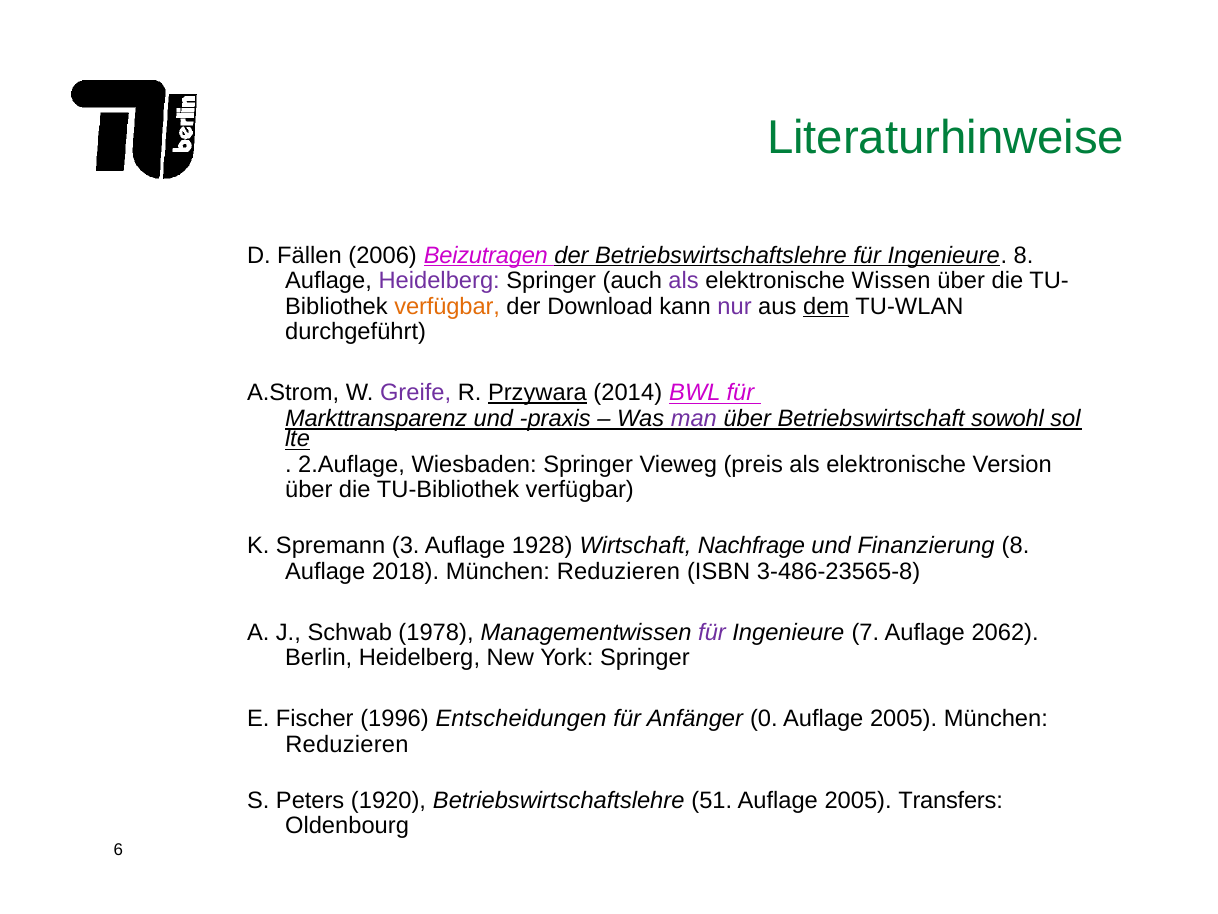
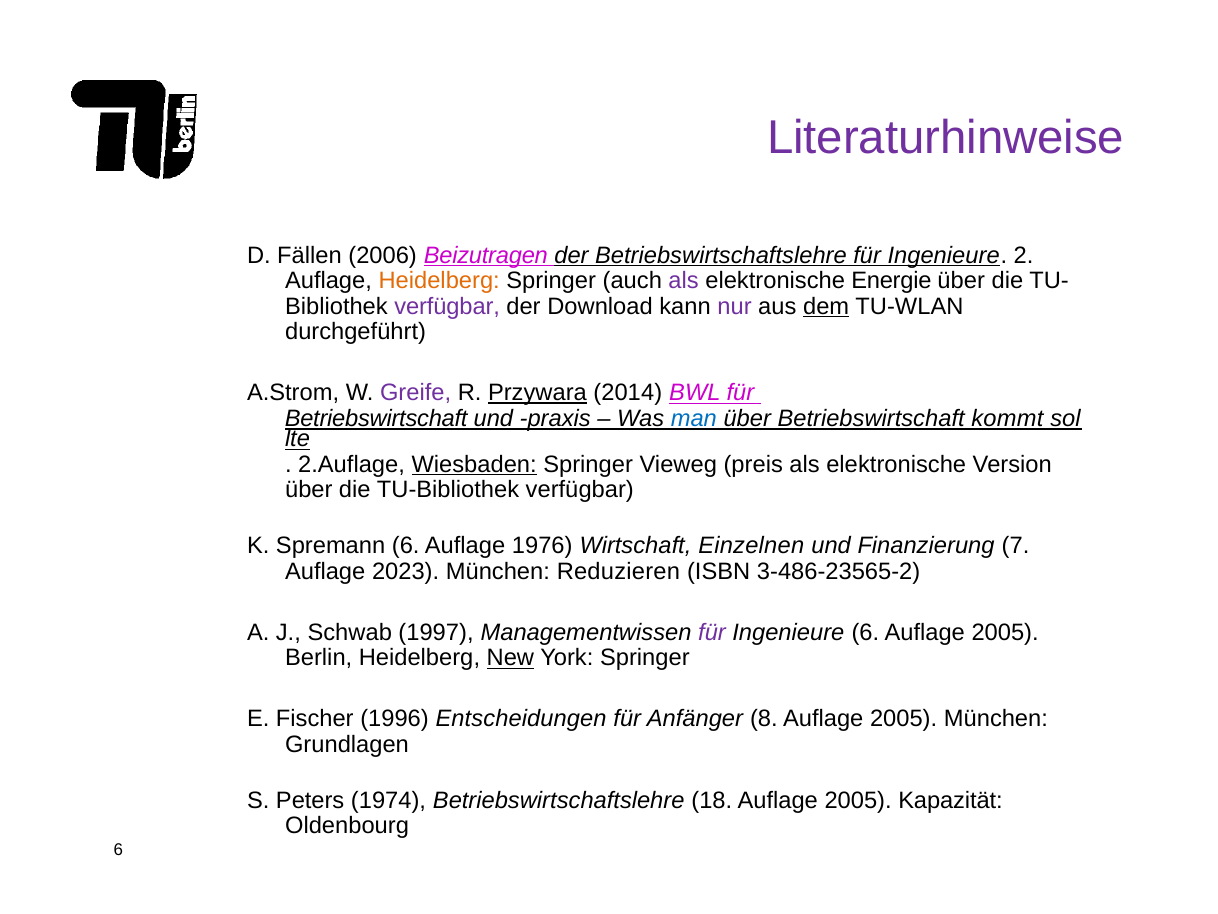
Literaturhinweise colour: green -> purple
Ingenieure 8: 8 -> 2
Heidelberg at (439, 281) colour: purple -> orange
Wissen: Wissen -> Energie
verfügbar at (447, 306) colour: orange -> purple
Markttransparenz at (376, 418): Markttransparenz -> Betriebswirtschaft
man colour: purple -> blue
sowohl: sowohl -> kommt
Wiesbaden underline: none -> present
Spremann 3: 3 -> 6
1928: 1928 -> 1976
Nachfrage: Nachfrage -> Einzelnen
Finanzierung 8: 8 -> 7
2018: 2018 -> 2023
3-486-23565-8: 3-486-23565-8 -> 3-486-23565-2
1978: 1978 -> 1997
Ingenieure 7: 7 -> 6
2062 at (1005, 632): 2062 -> 2005
New underline: none -> present
0: 0 -> 8
Reduzieren at (347, 744): Reduzieren -> Grundlagen
1920: 1920 -> 1974
51: 51 -> 18
Transfers: Transfers -> Kapazität
